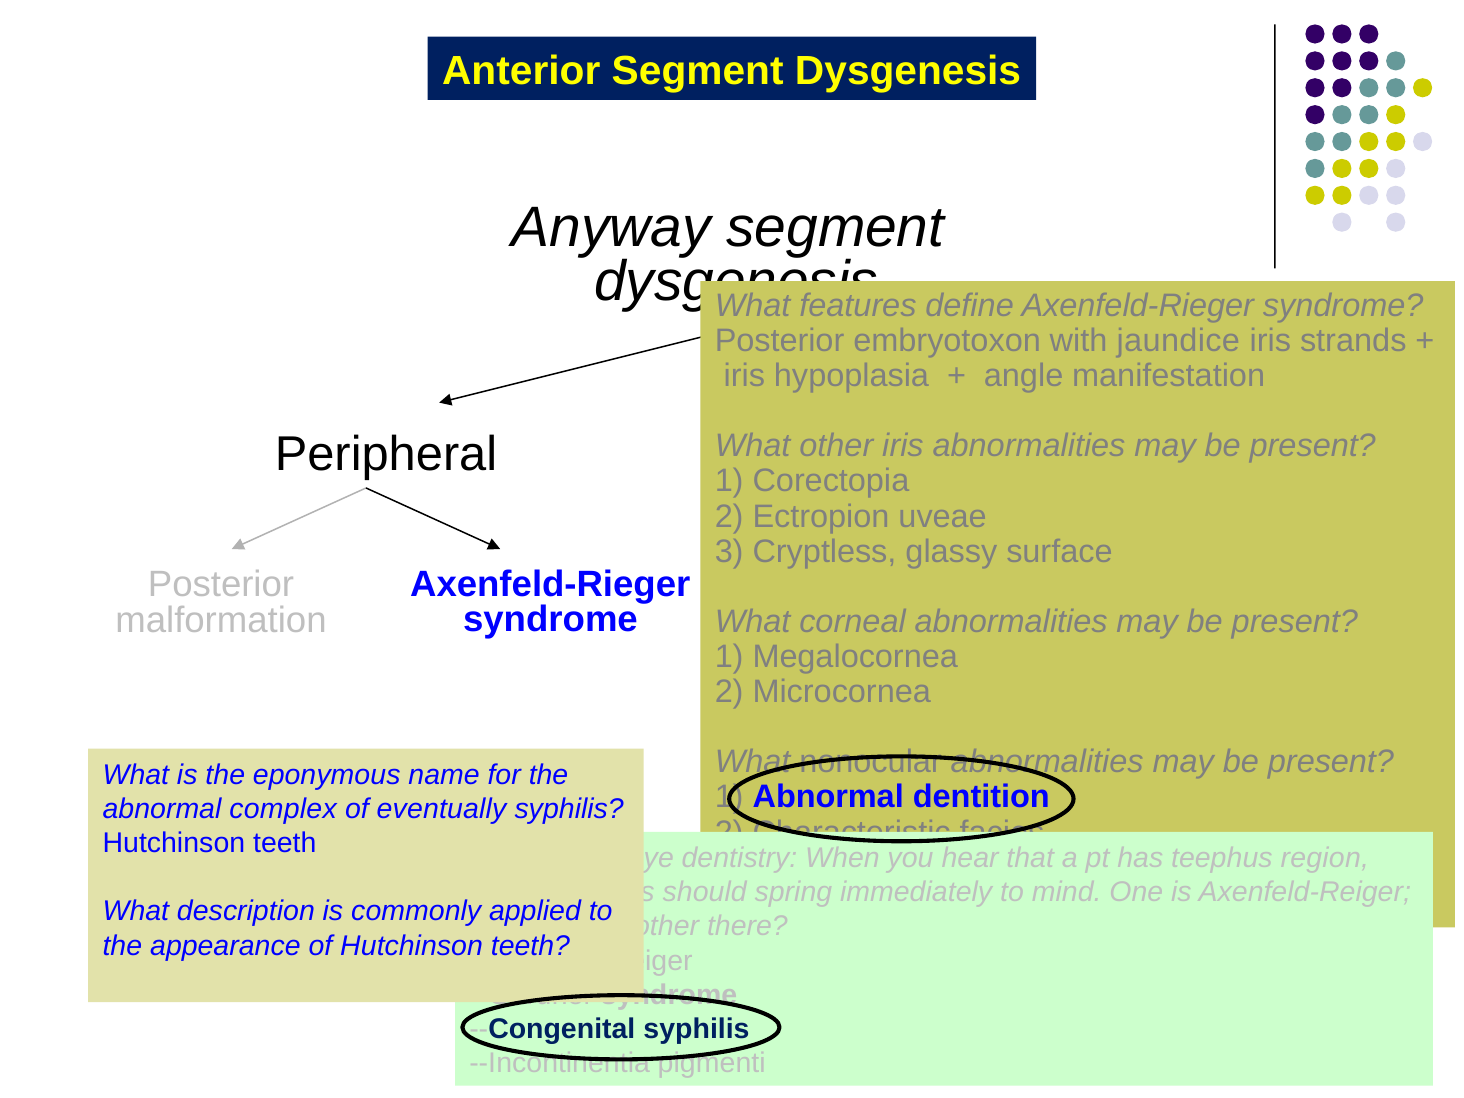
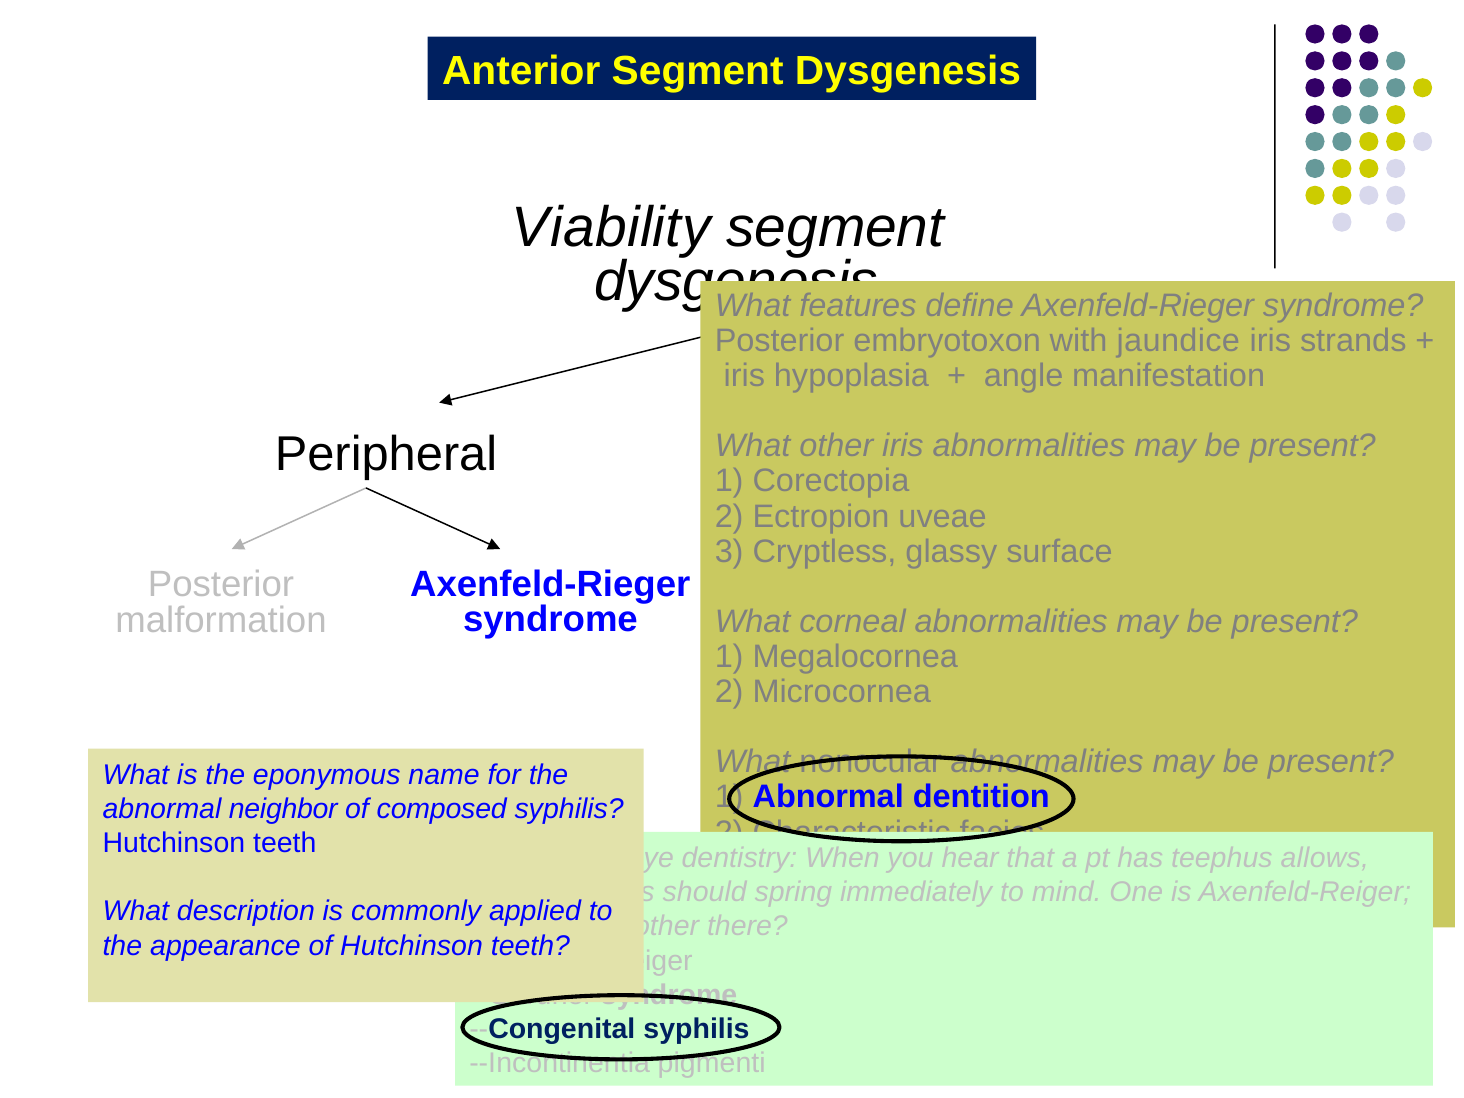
Anyway: Anyway -> Viability
complex: complex -> neighbor
eventually: eventually -> composed
region: region -> allows
